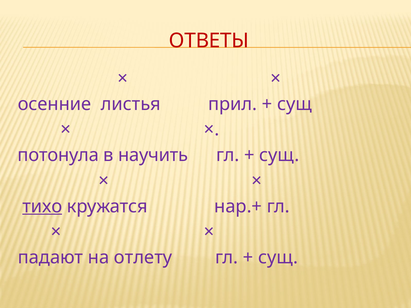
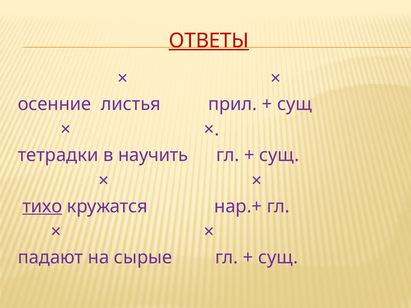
ОТВЕТЫ underline: none -> present
потонула: потонула -> тетрадки
отлету: отлету -> сырые
